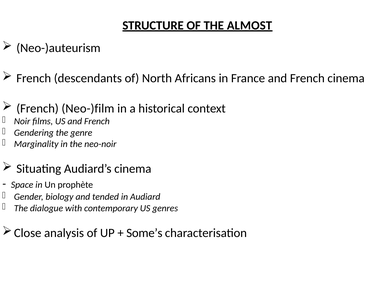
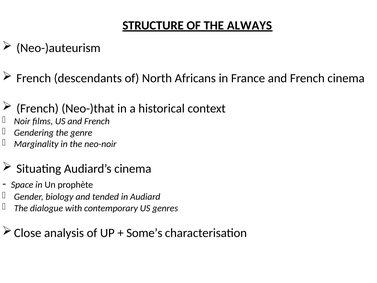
ALMOST: ALMOST -> ALWAYS
Neo-)film: Neo-)film -> Neo-)that
